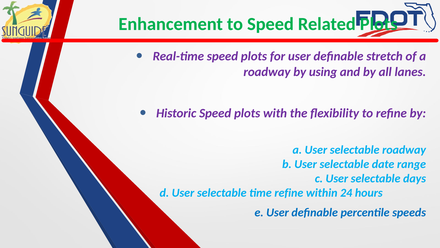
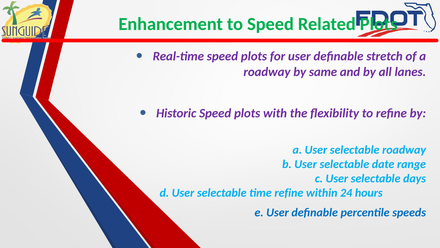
using: using -> same
